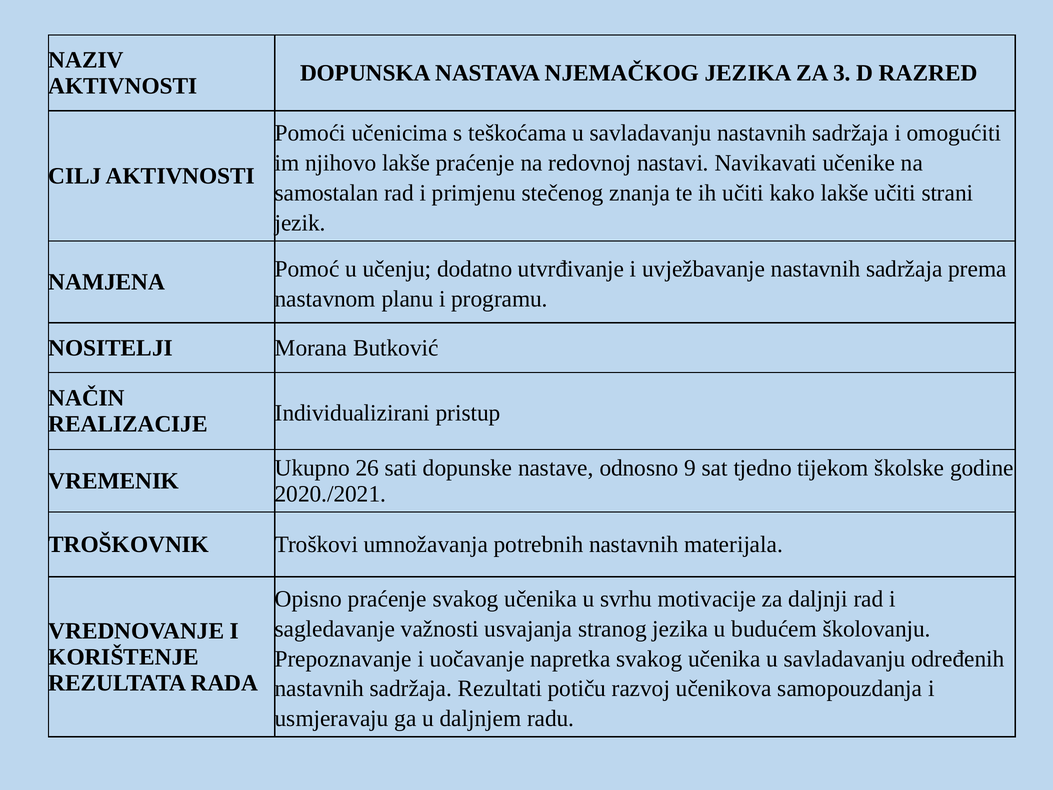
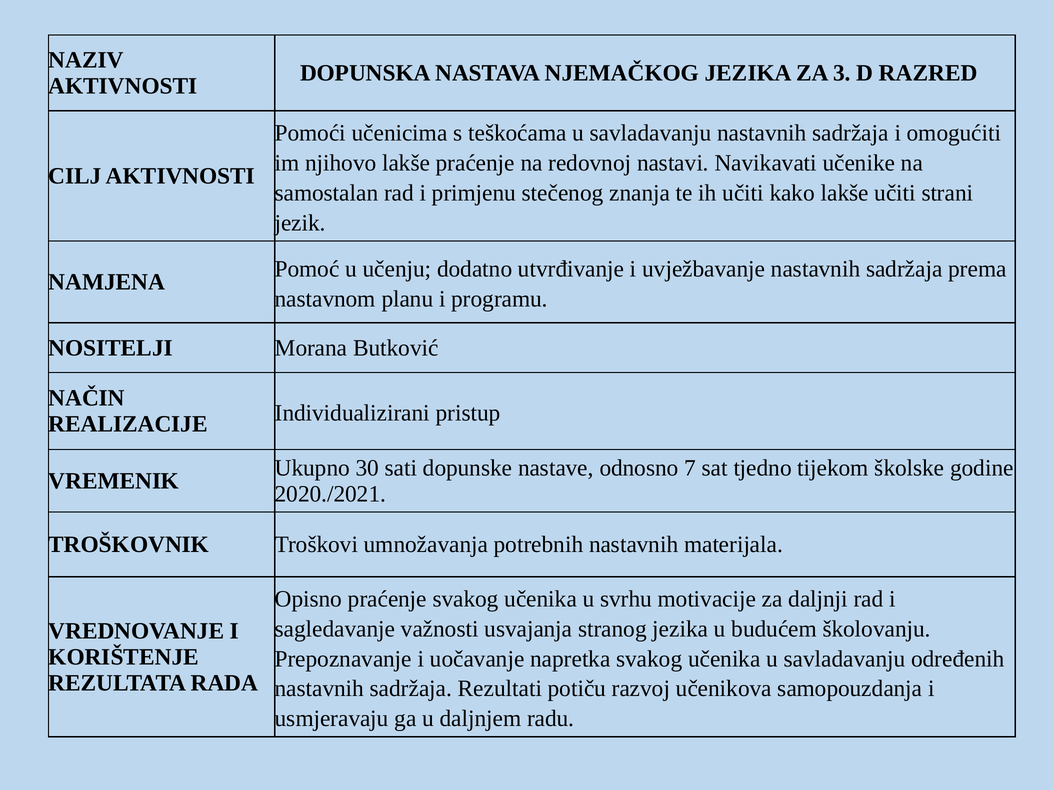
26: 26 -> 30
9: 9 -> 7
